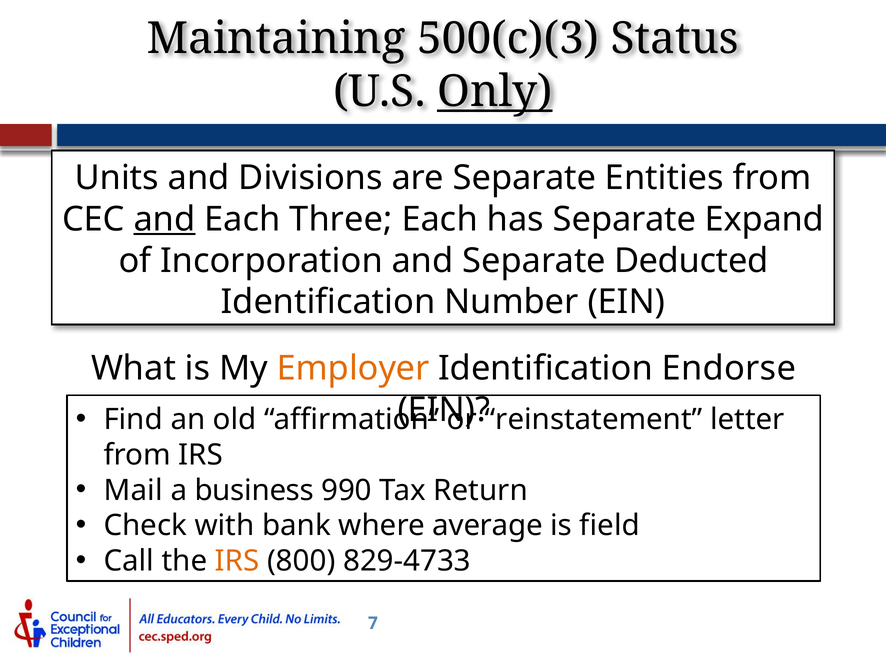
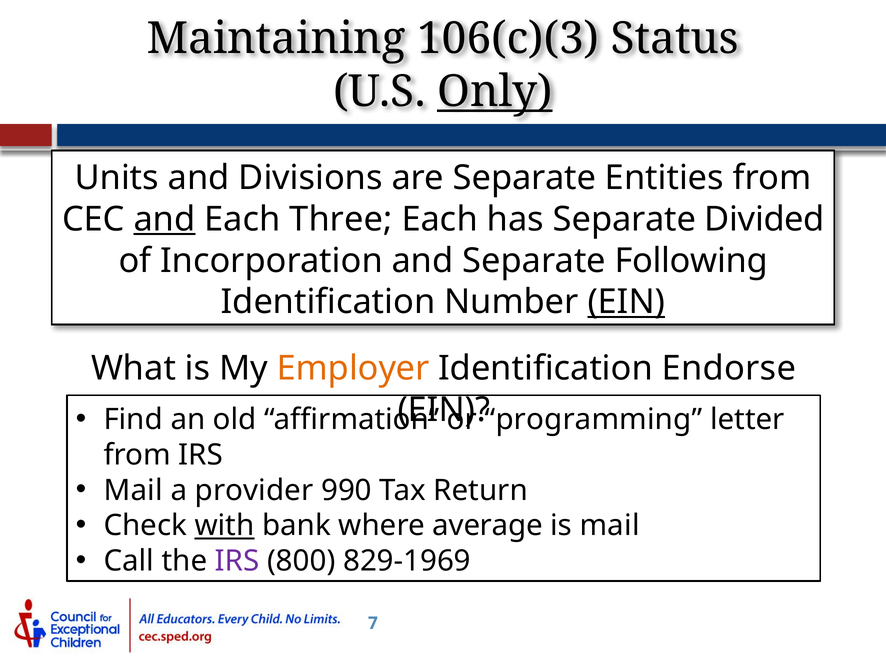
500(c)(3: 500(c)(3 -> 106(c)(3
Expand: Expand -> Divided
Deducted: Deducted -> Following
EIN at (626, 302) underline: none -> present
reinstatement: reinstatement -> programming
business: business -> provider
with underline: none -> present
is field: field -> mail
IRS at (237, 562) colour: orange -> purple
829-4733: 829-4733 -> 829-1969
